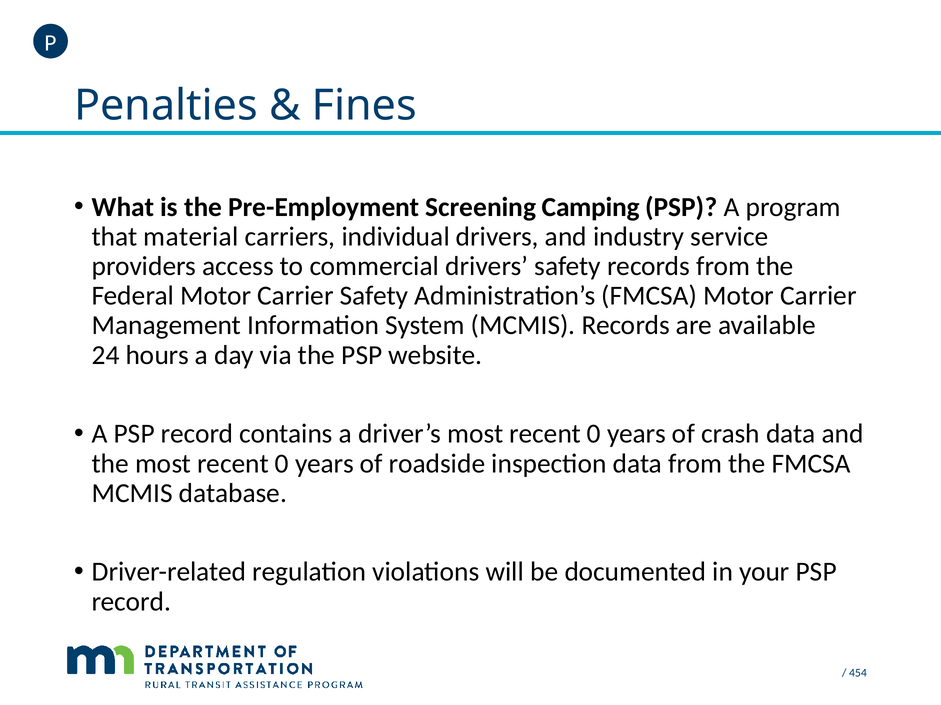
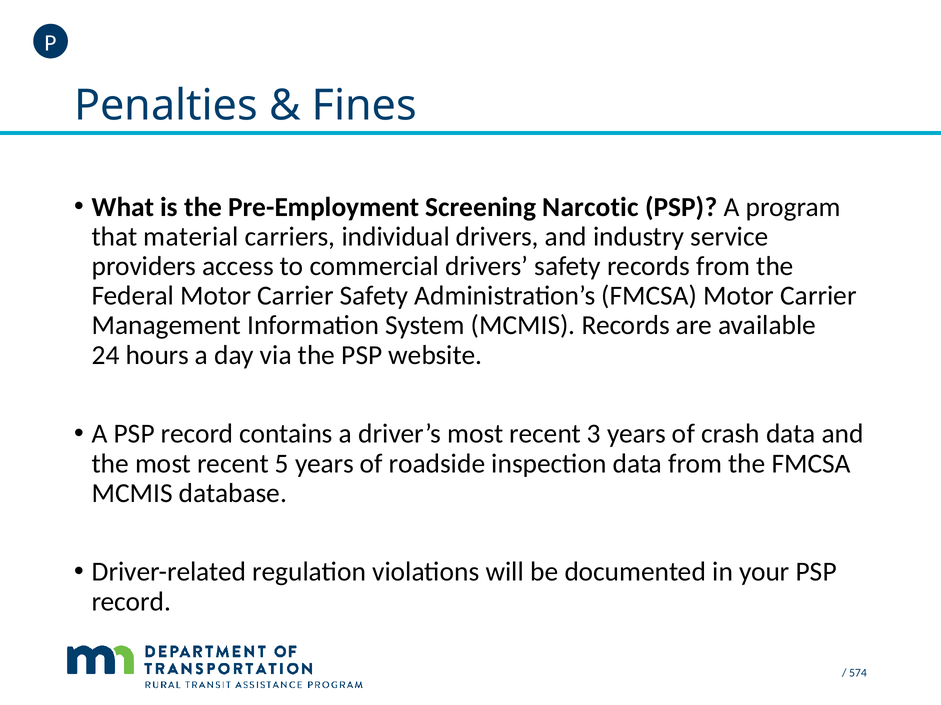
Camping: Camping -> Narcotic
driver’s most recent 0: 0 -> 3
the most recent 0: 0 -> 5
454: 454 -> 574
